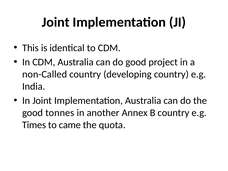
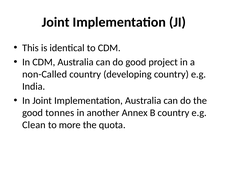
Times: Times -> Clean
came: came -> more
